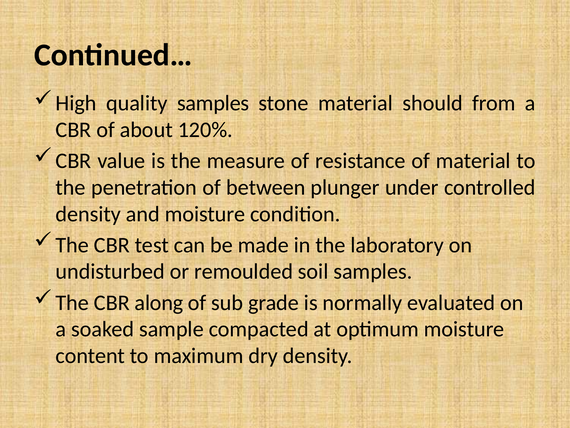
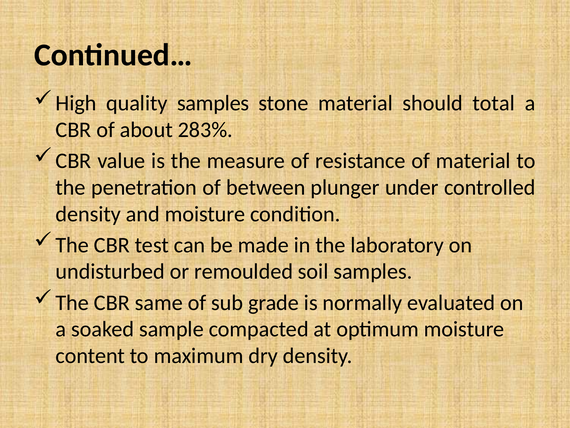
from: from -> total
120%: 120% -> 283%
along: along -> same
